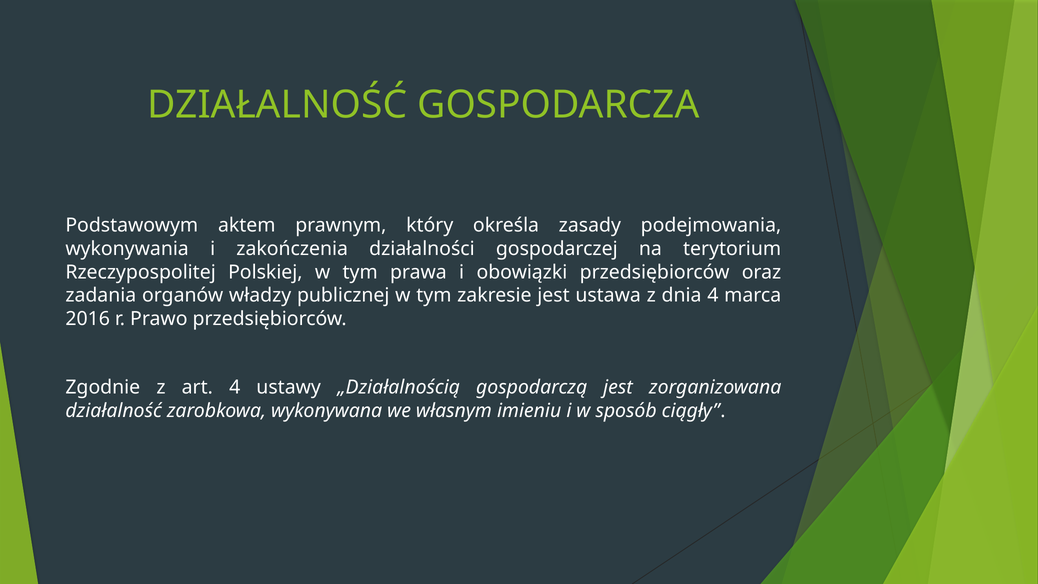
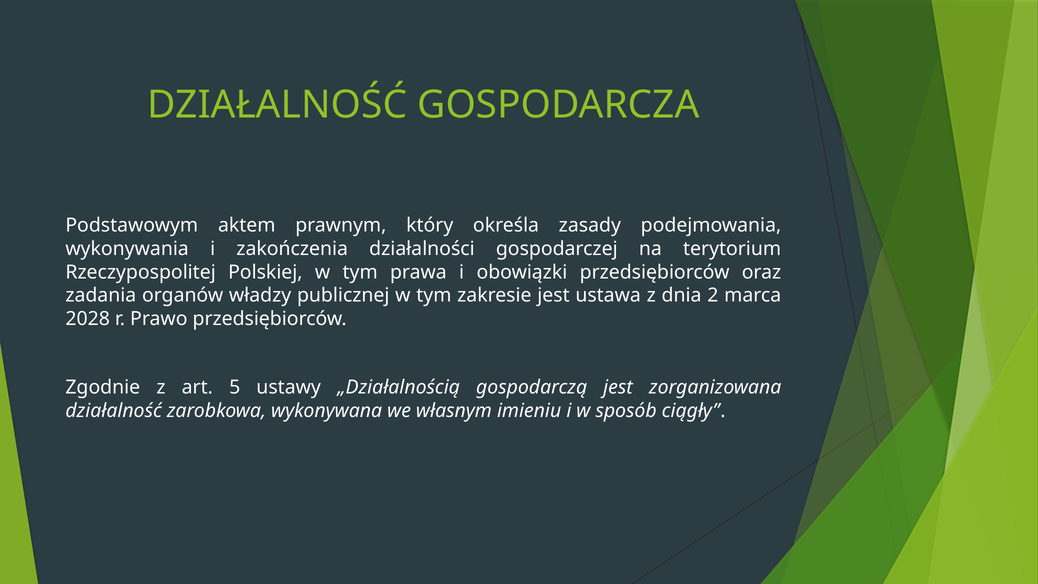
dnia 4: 4 -> 2
2016: 2016 -> 2028
art 4: 4 -> 5
